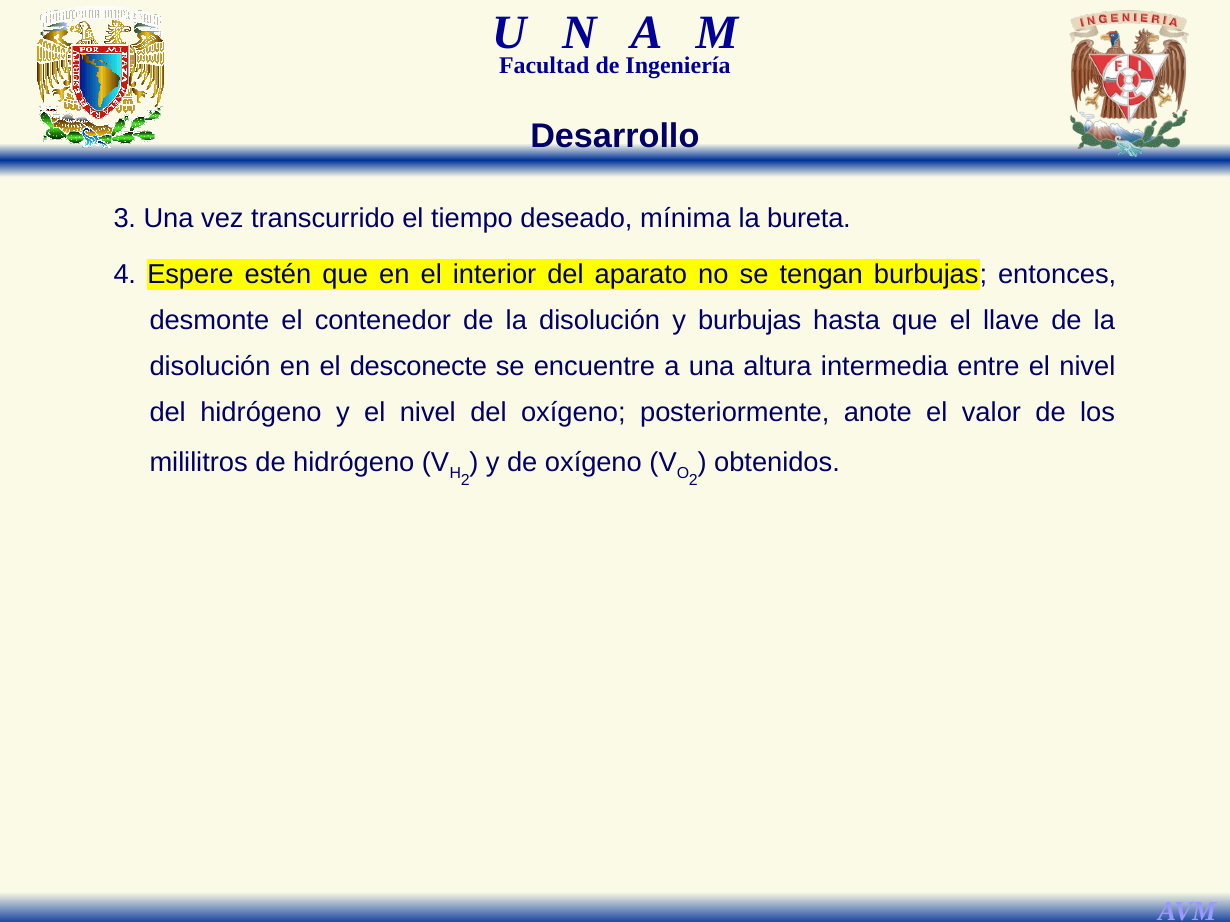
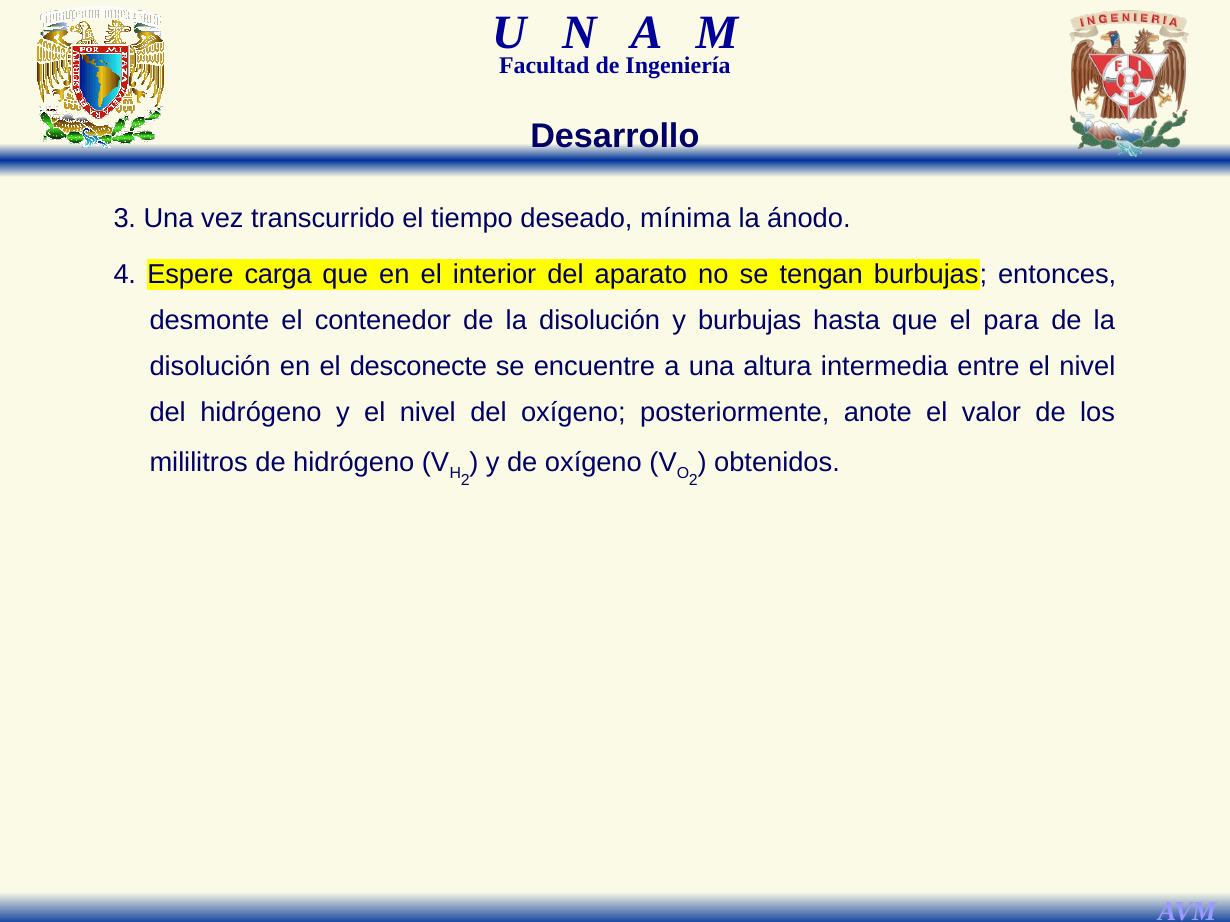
bureta: bureta -> ánodo
estén: estén -> carga
llave: llave -> para
